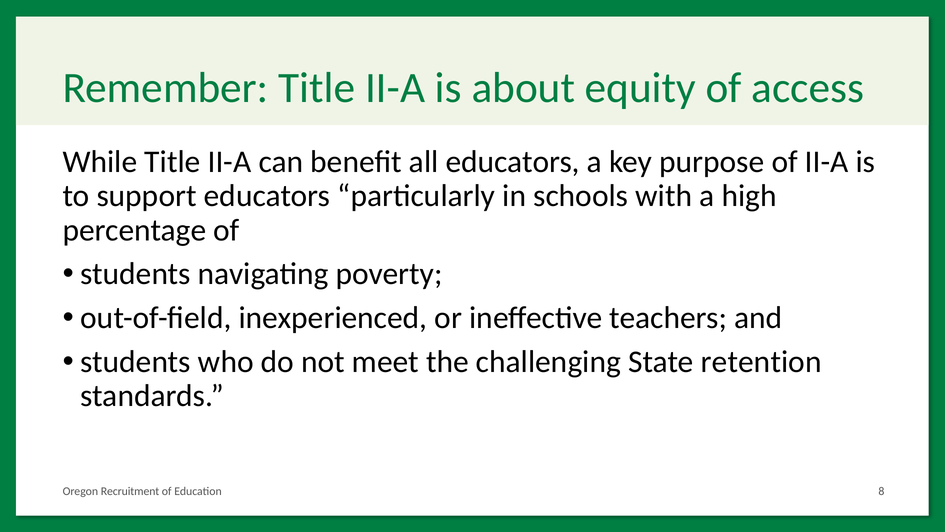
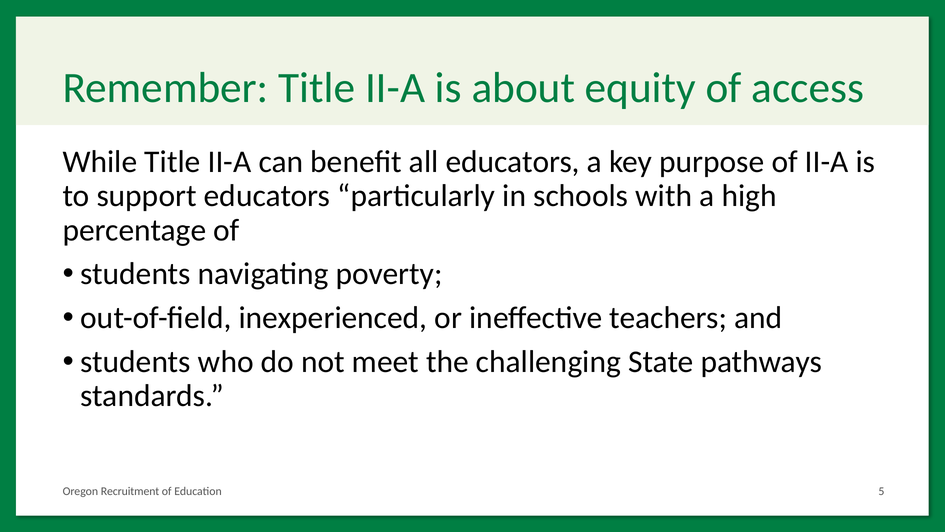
retention: retention -> pathways
8: 8 -> 5
